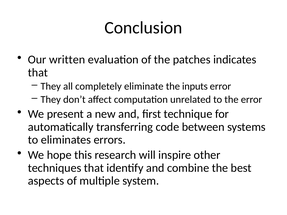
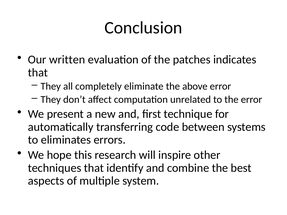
inputs: inputs -> above
